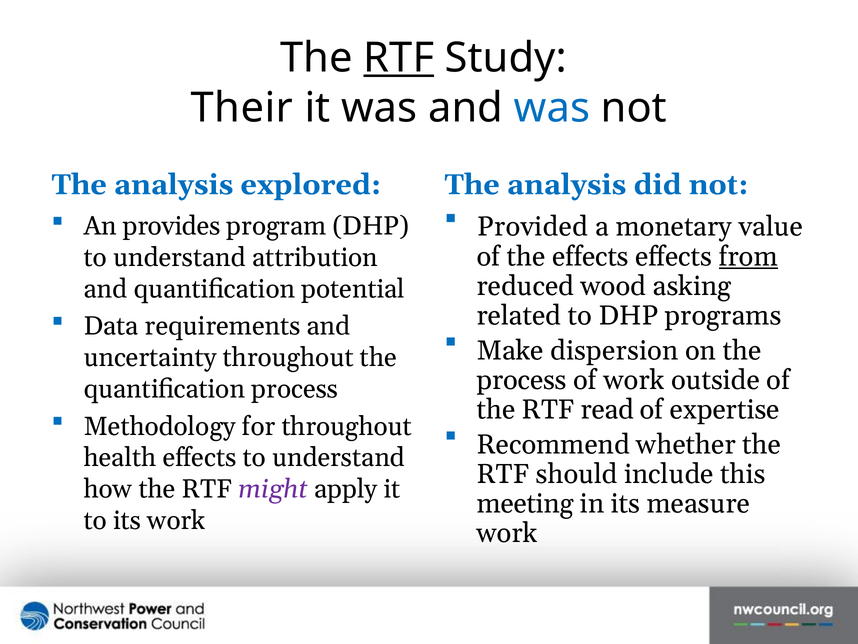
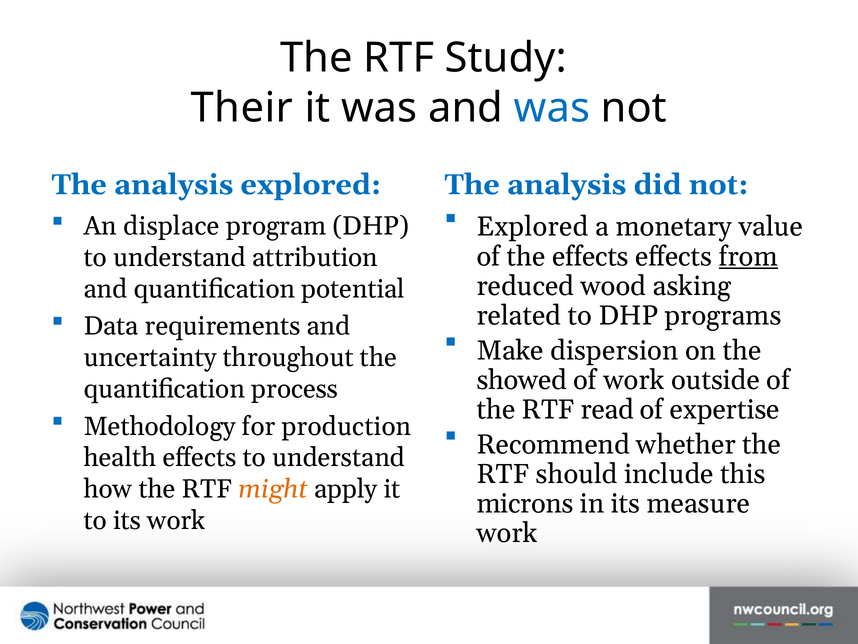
RTF at (399, 58) underline: present -> none
Provided at (533, 227): Provided -> Explored
provides: provides -> displace
process at (522, 380): process -> showed
for throughout: throughout -> production
might colour: purple -> orange
meeting: meeting -> microns
